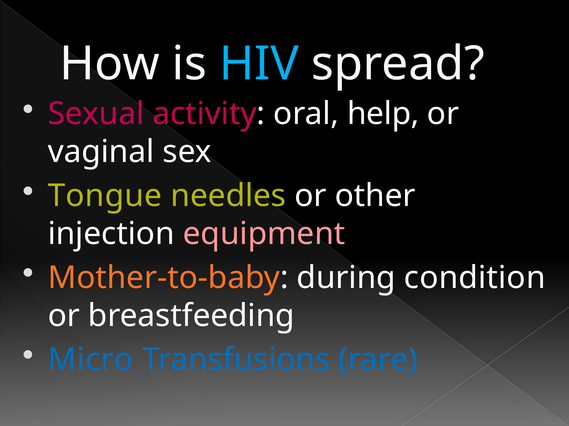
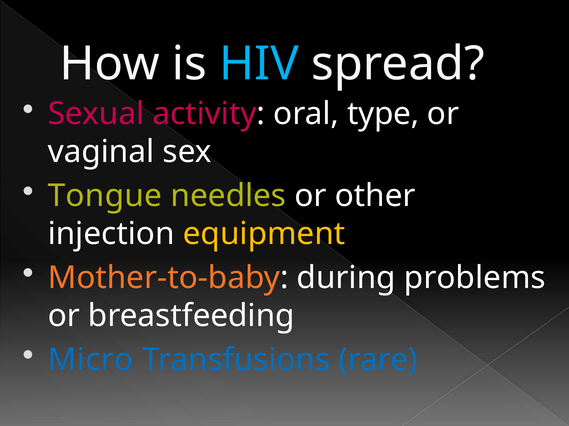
help: help -> type
equipment colour: pink -> yellow
condition: condition -> problems
